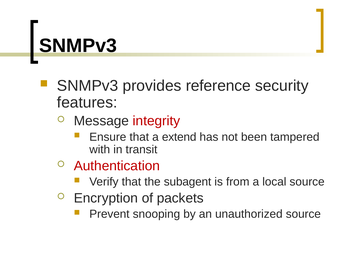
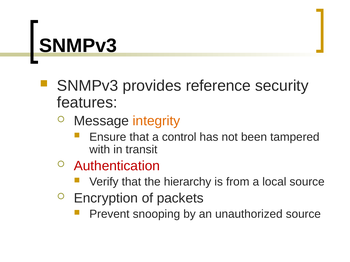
integrity colour: red -> orange
extend: extend -> control
subagent: subagent -> hierarchy
